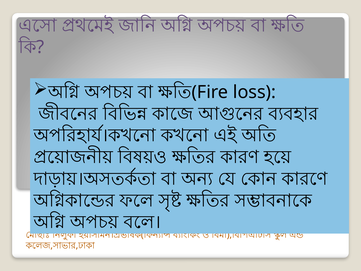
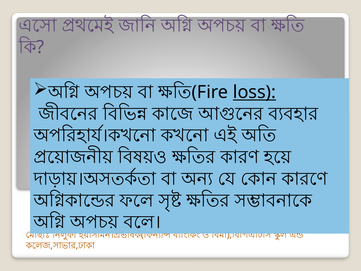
loss underline: none -> present
